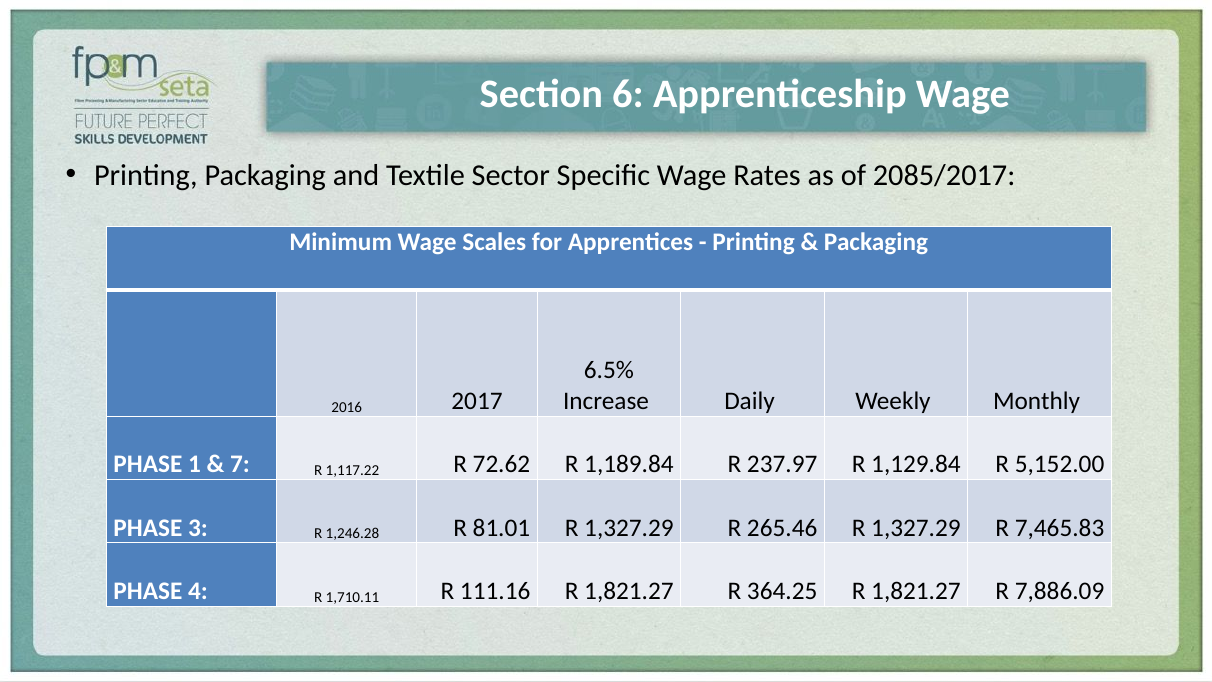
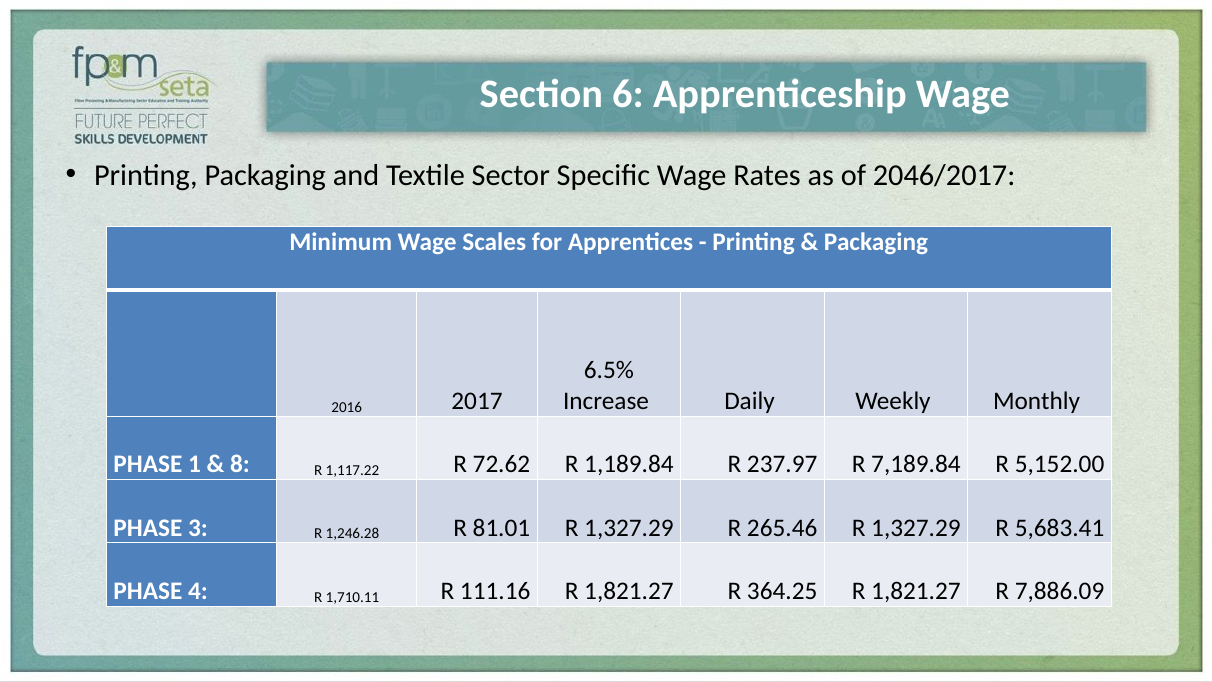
2085/2017: 2085/2017 -> 2046/2017
7: 7 -> 8
1,129.84: 1,129.84 -> 7,189.84
7,465.83: 7,465.83 -> 5,683.41
